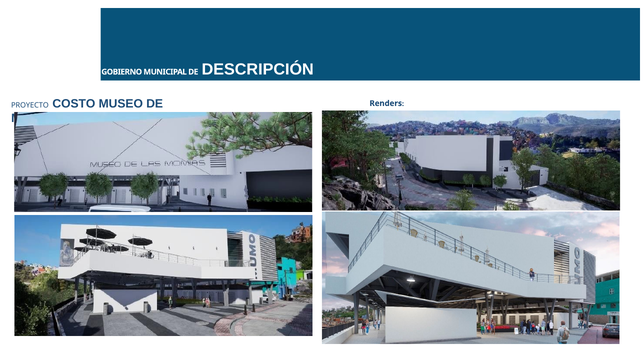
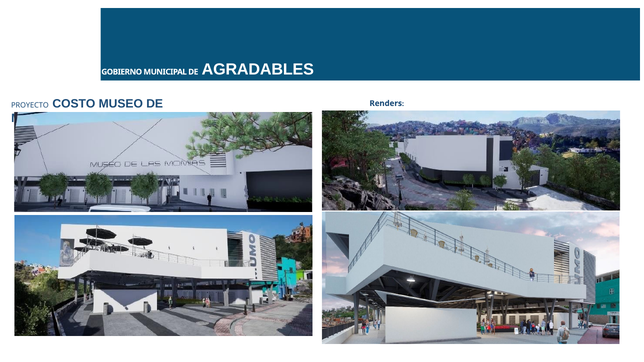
DESCRIPCIÓN: DESCRIPCIÓN -> AGRADABLES
